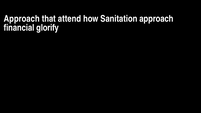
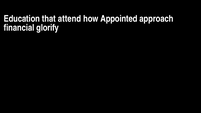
Approach at (22, 19): Approach -> Education
Sanitation: Sanitation -> Appointed
